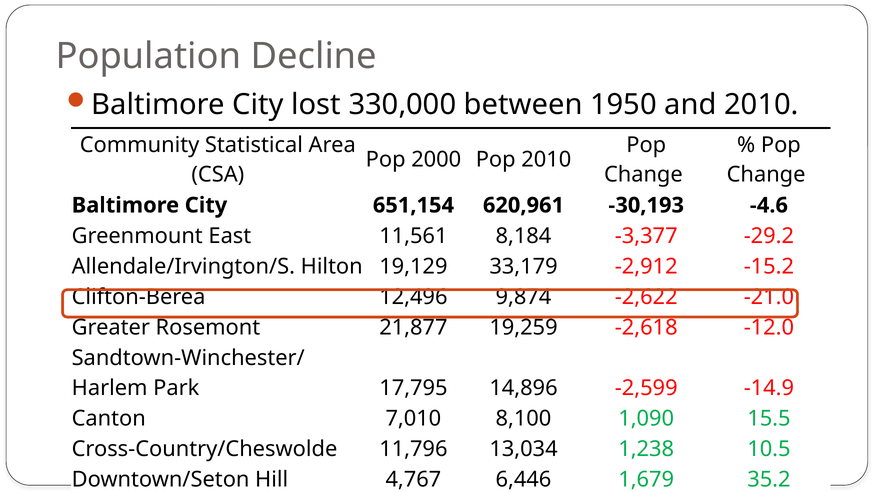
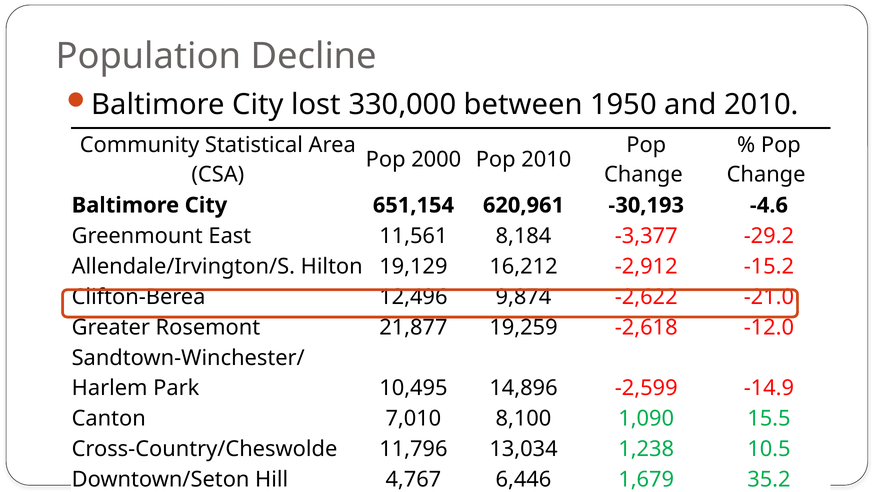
33,179: 33,179 -> 16,212
17,795: 17,795 -> 10,495
